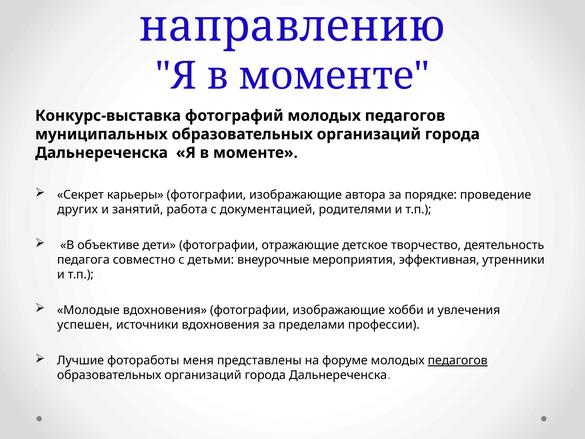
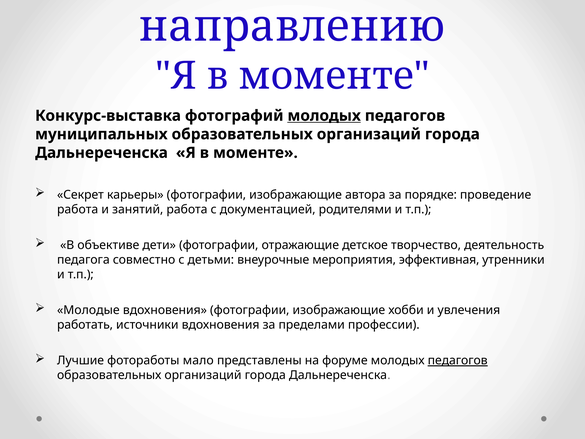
молодых at (324, 116) underline: none -> present
других at (78, 209): других -> работа
успешен: успешен -> работать
меня: меня -> мало
